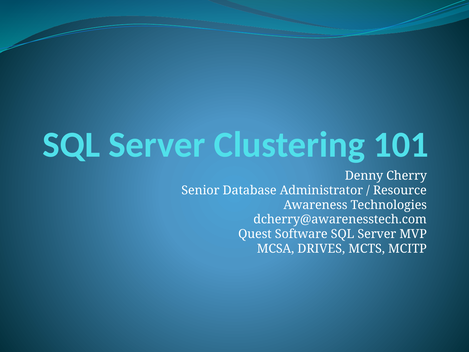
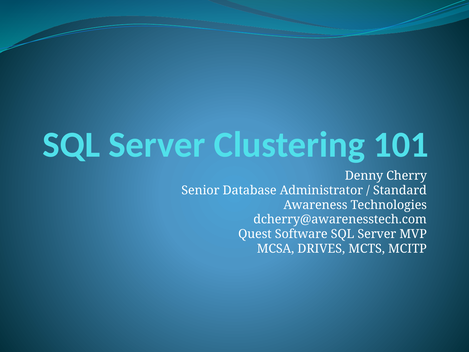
Resource: Resource -> Standard
